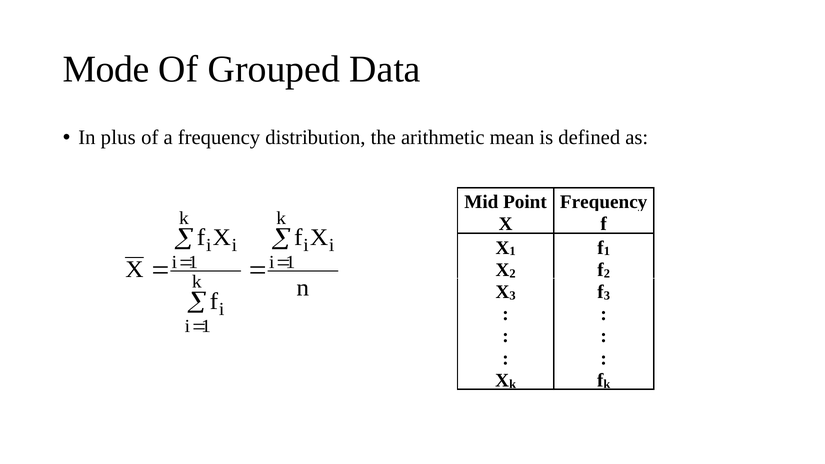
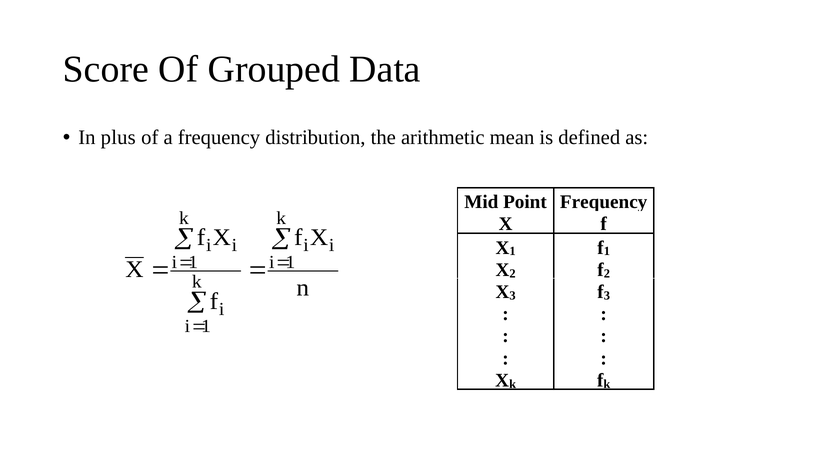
Mode: Mode -> Score
